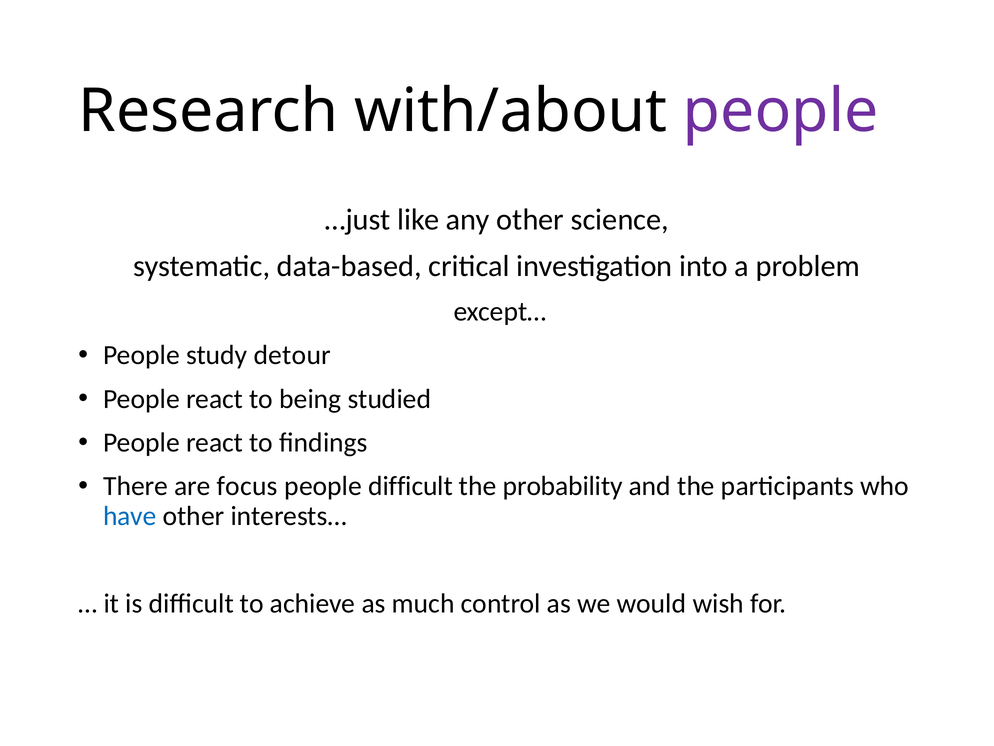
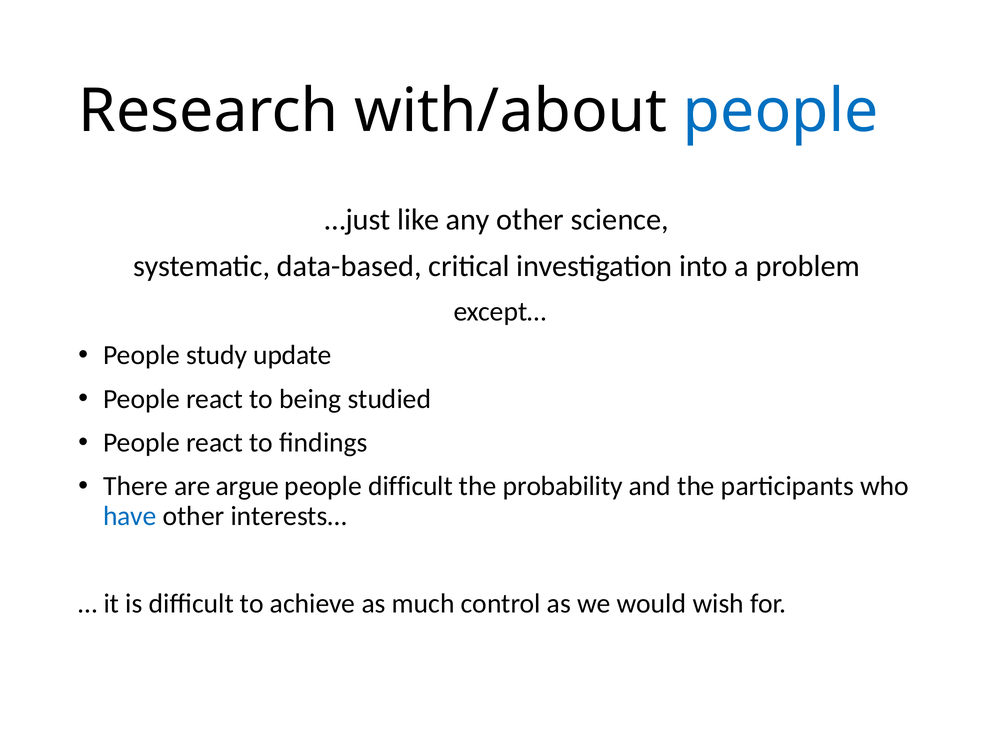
people at (781, 111) colour: purple -> blue
detour: detour -> update
focus: focus -> argue
